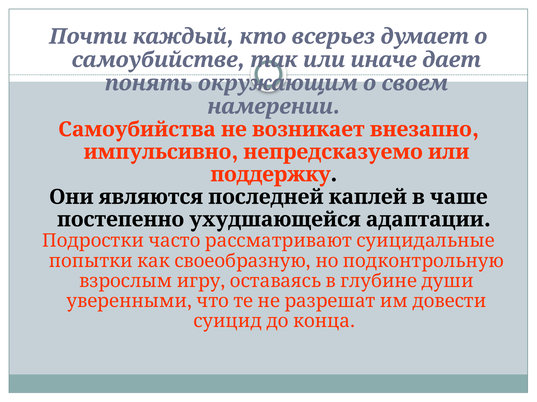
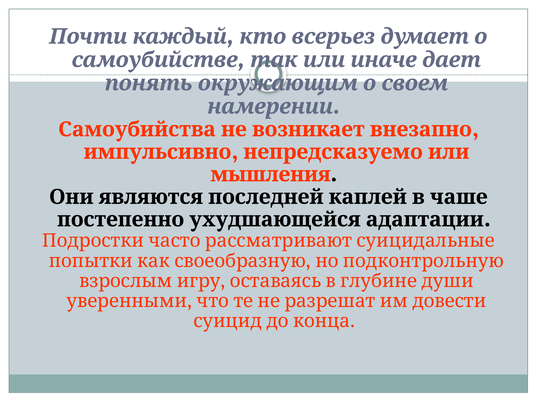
поддержку: поддержку -> мышления
